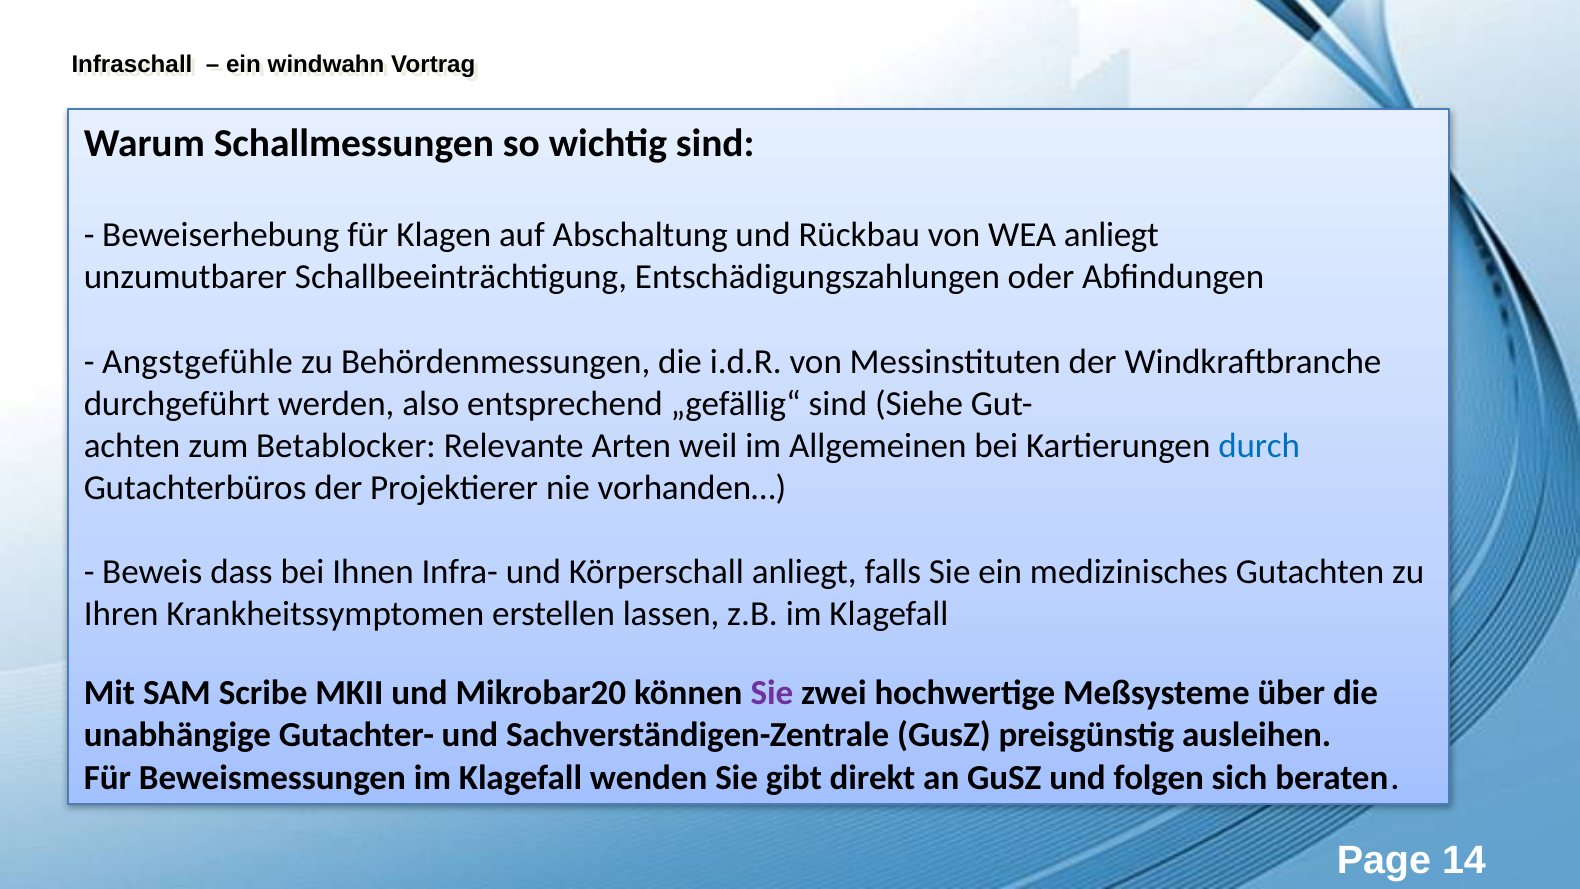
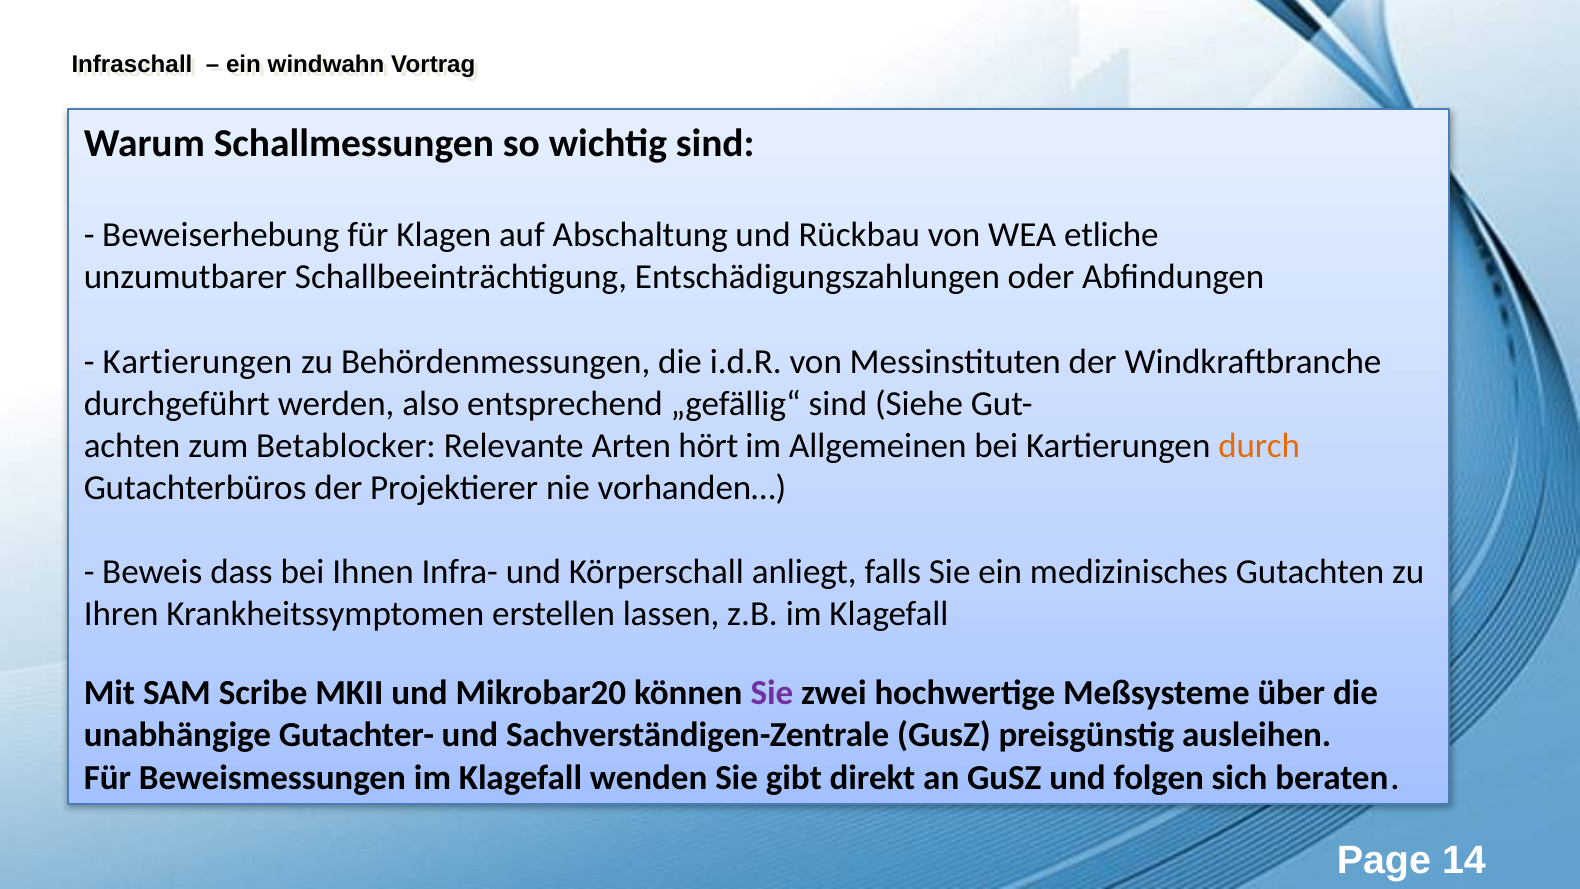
WEA anliegt: anliegt -> etliche
Angstgefühle at (198, 361): Angstgefühle -> Kartierungen
weil: weil -> hört
durch colour: blue -> orange
